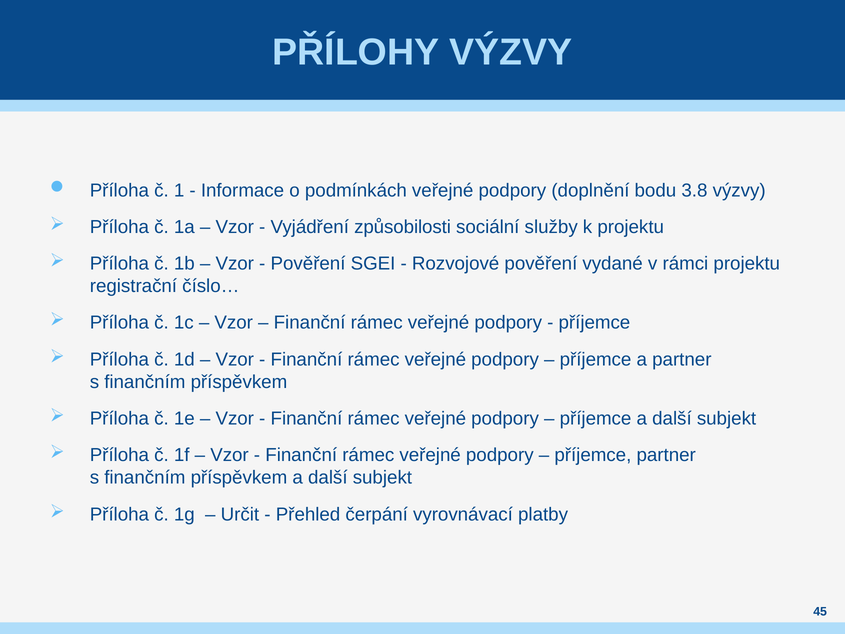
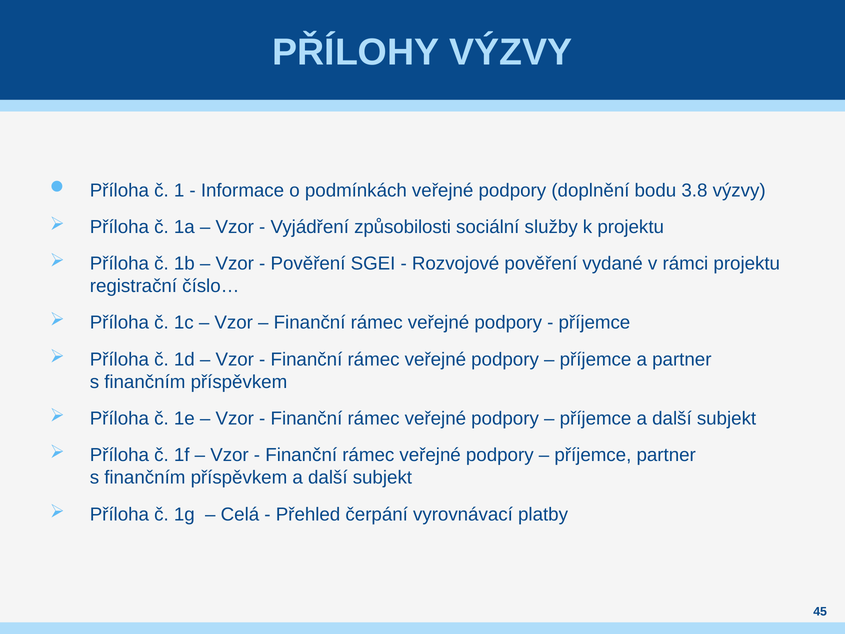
Určit: Určit -> Celá
